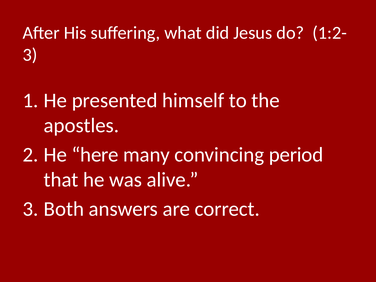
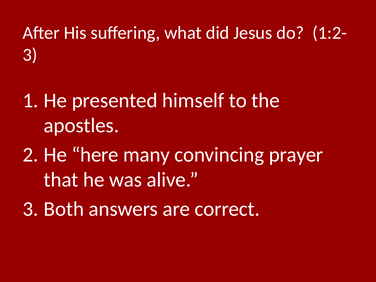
period: period -> prayer
